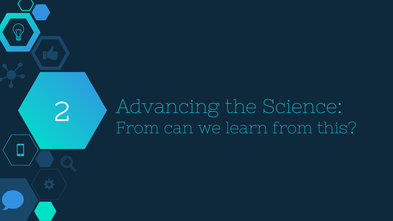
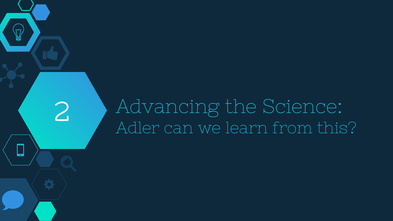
From at (138, 128): From -> Adler
